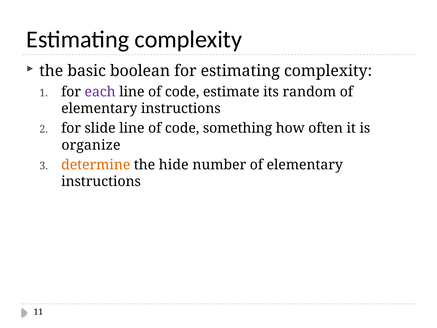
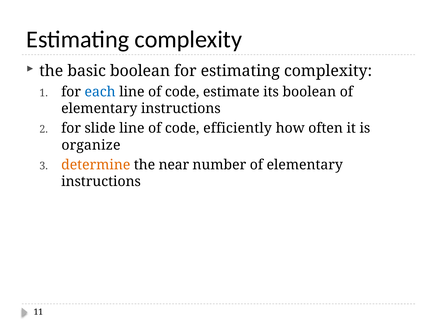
each colour: purple -> blue
its random: random -> boolean
something: something -> efficiently
hide: hide -> near
